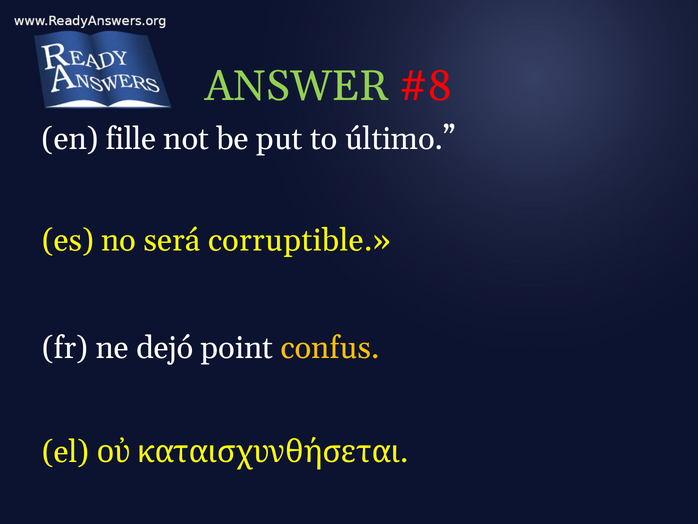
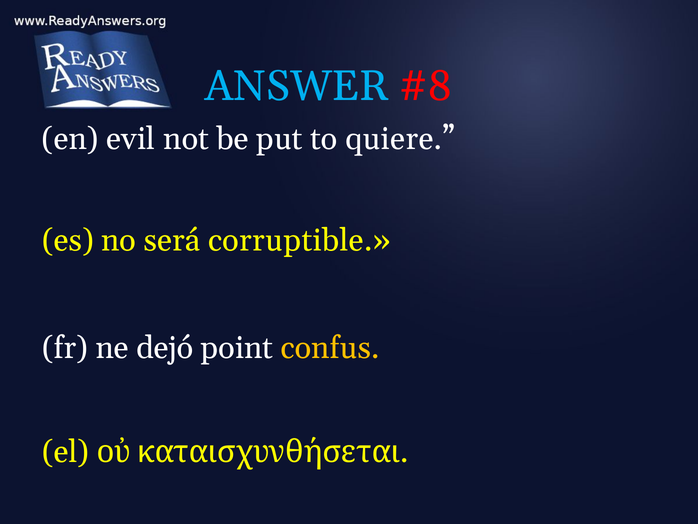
ANSWER colour: light green -> light blue
fille: fille -> evil
último: último -> quiere
